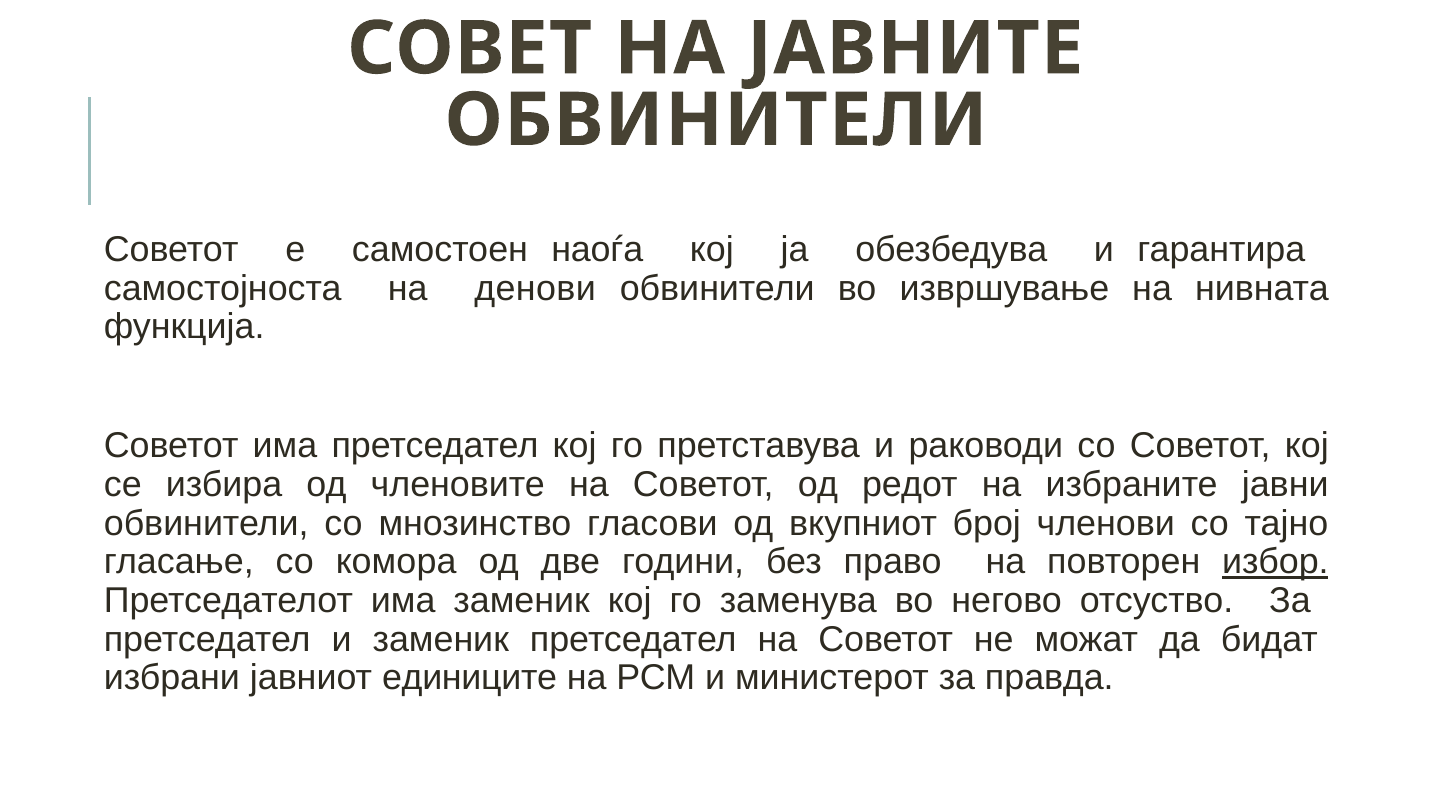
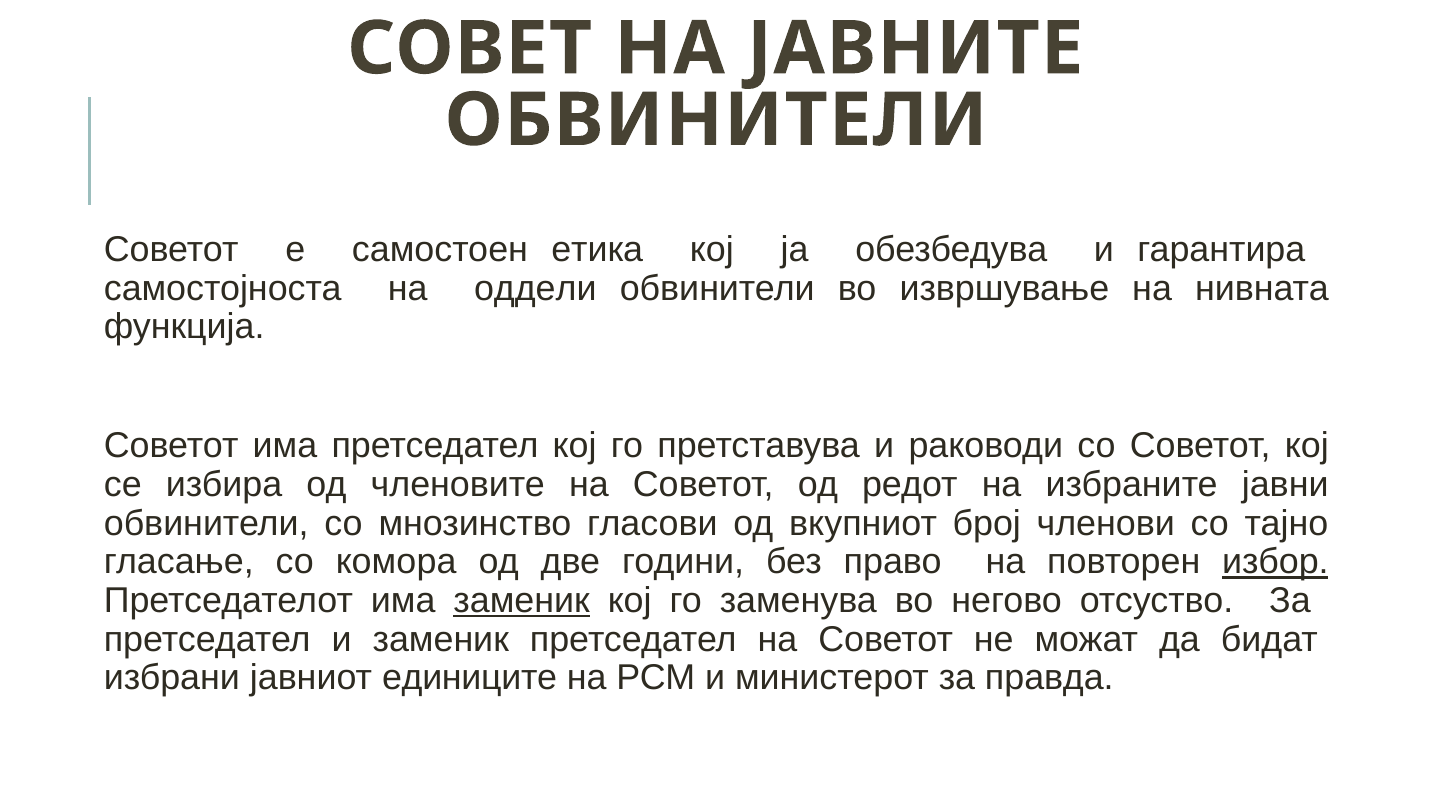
наоѓа: наоѓа -> етика
денови: денови -> оддели
заменик at (522, 601) underline: none -> present
